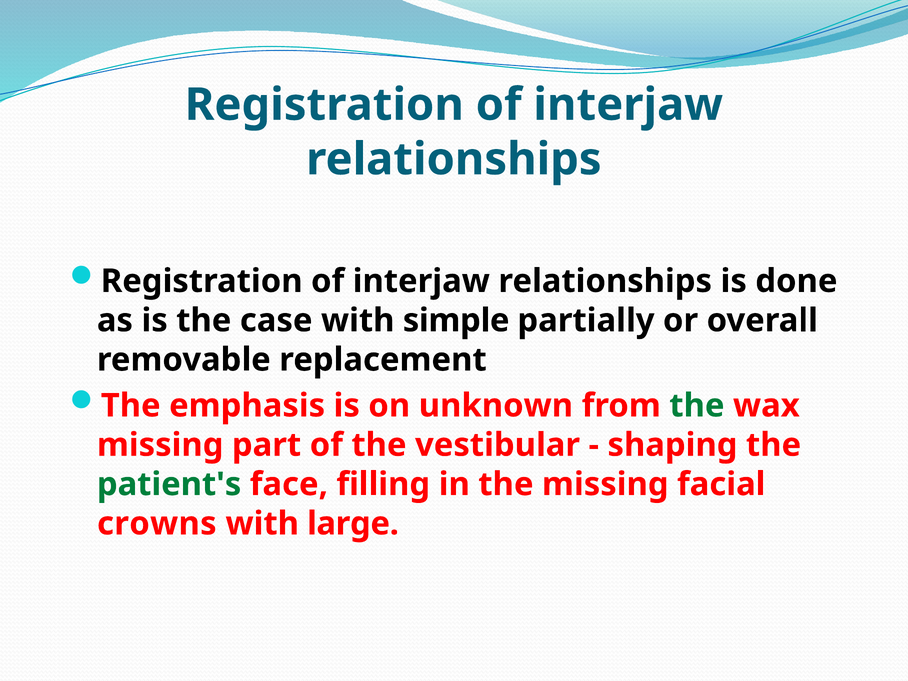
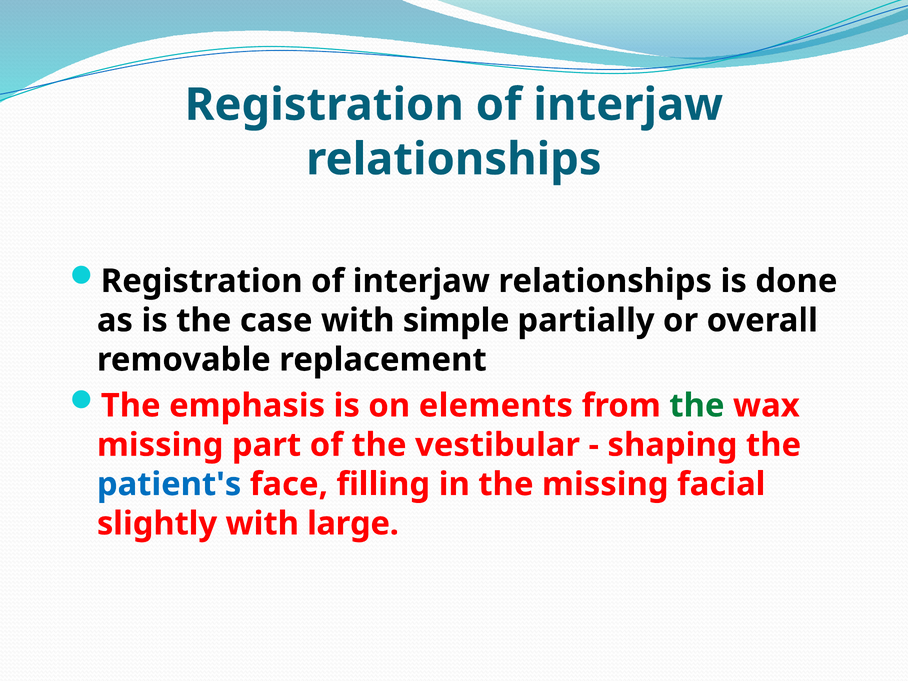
unknown: unknown -> elements
patient's colour: green -> blue
crowns: crowns -> slightly
